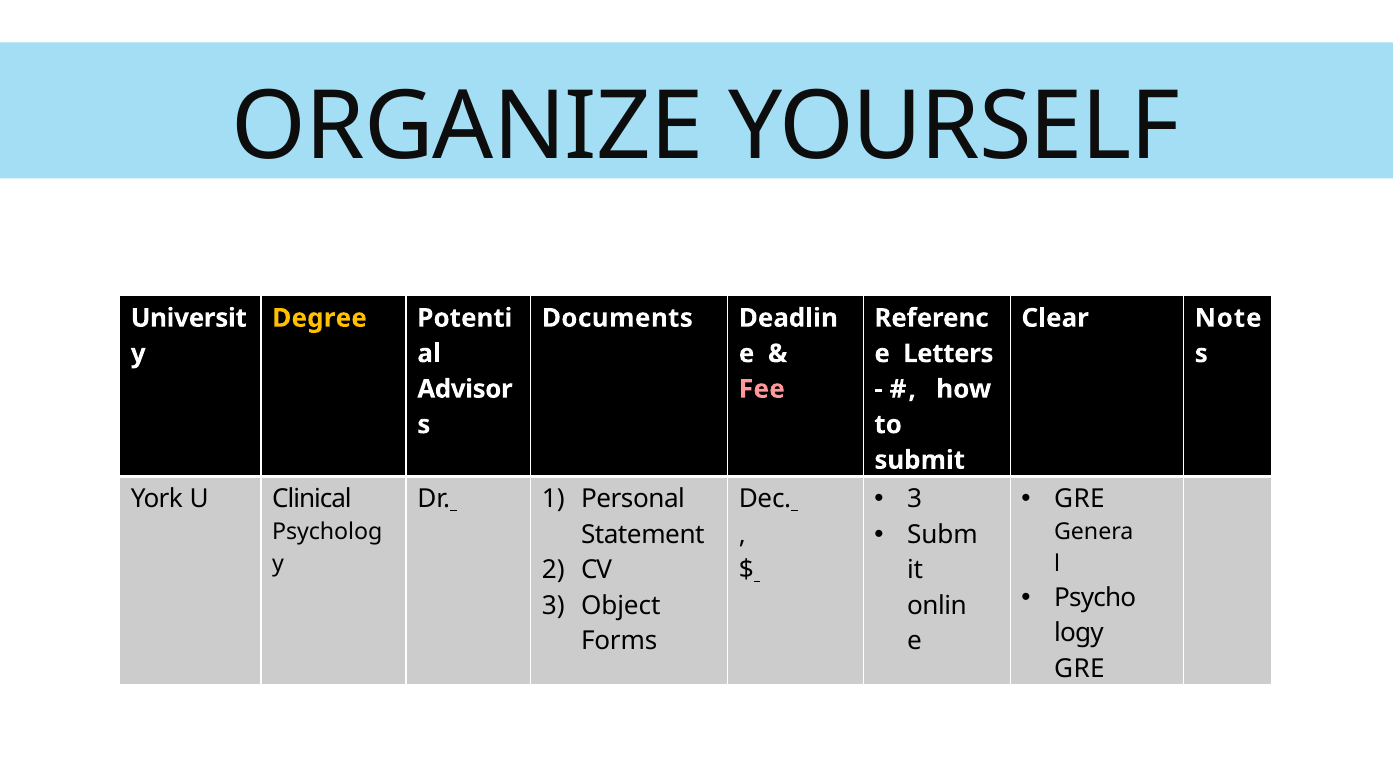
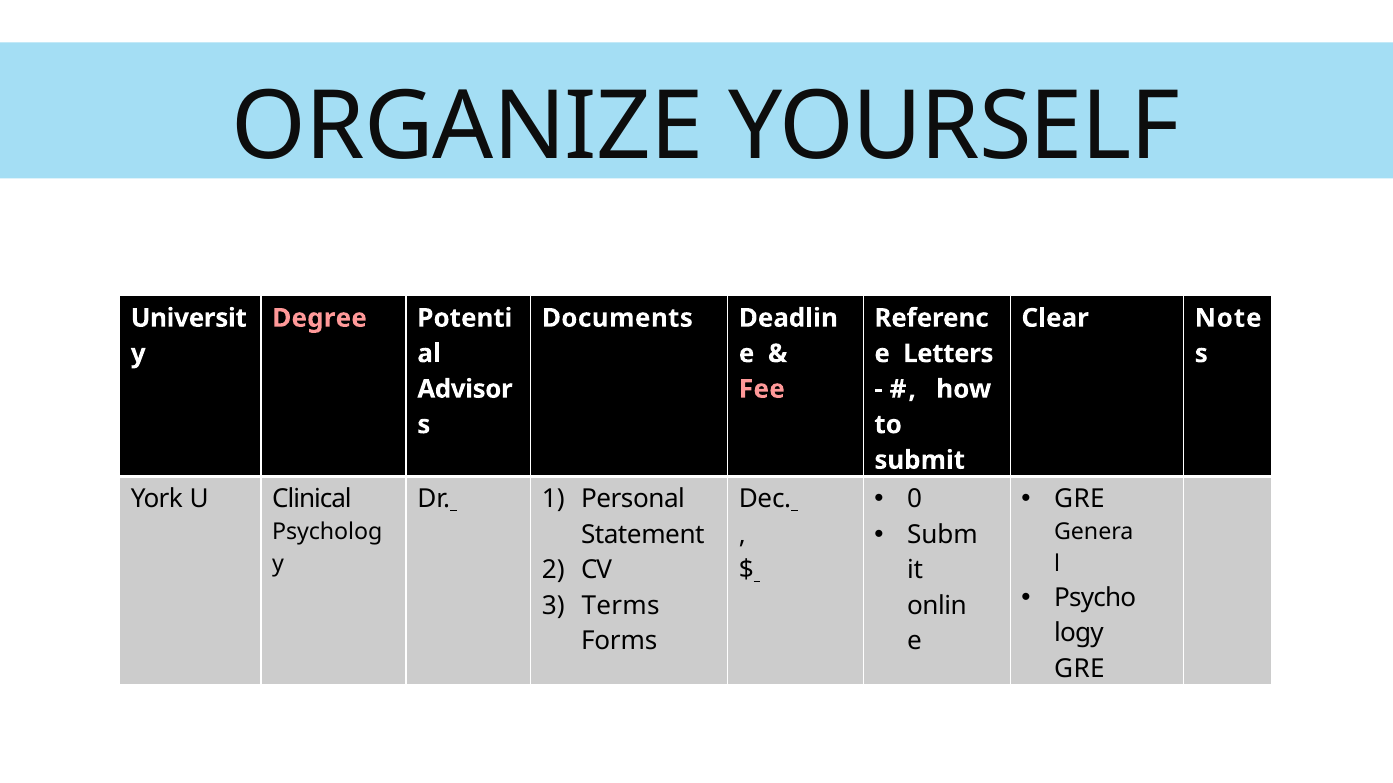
Degree colour: yellow -> pink
3 at (915, 499): 3 -> 0
Object: Object -> Terms
